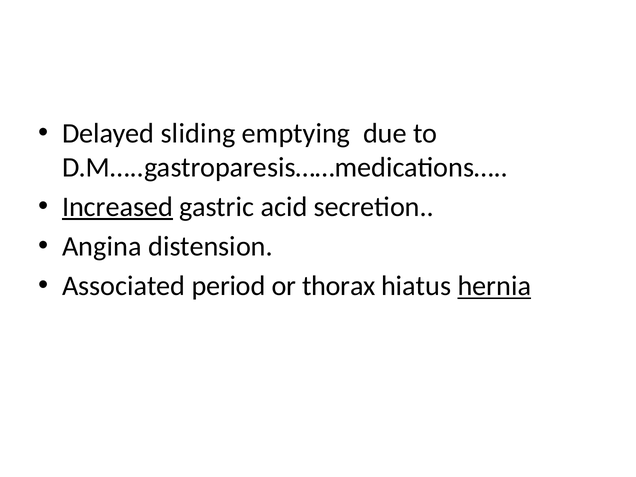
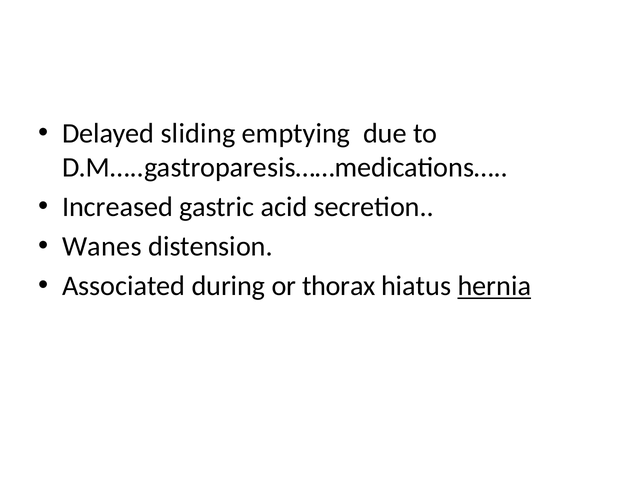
Increased underline: present -> none
Angina: Angina -> Wanes
period: period -> during
